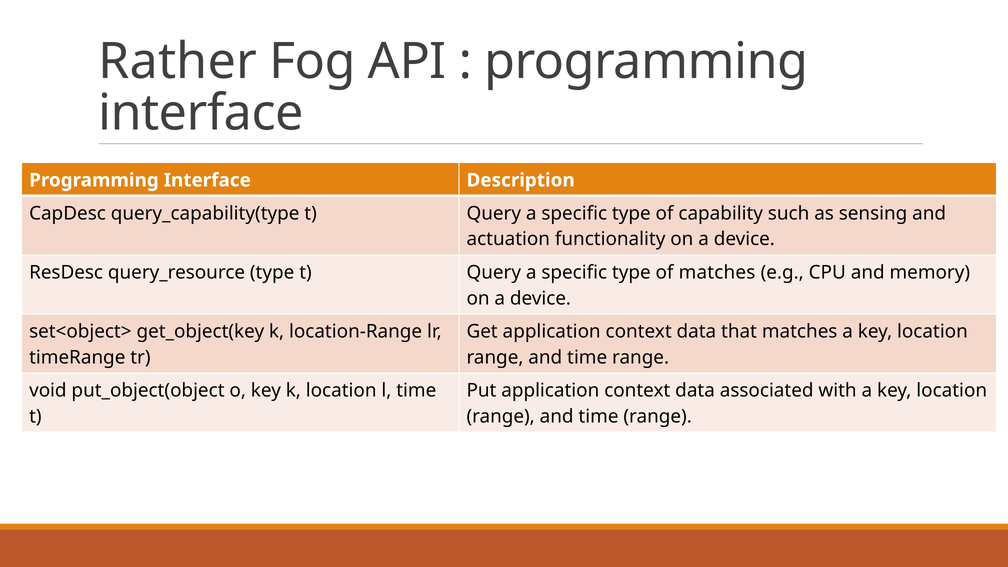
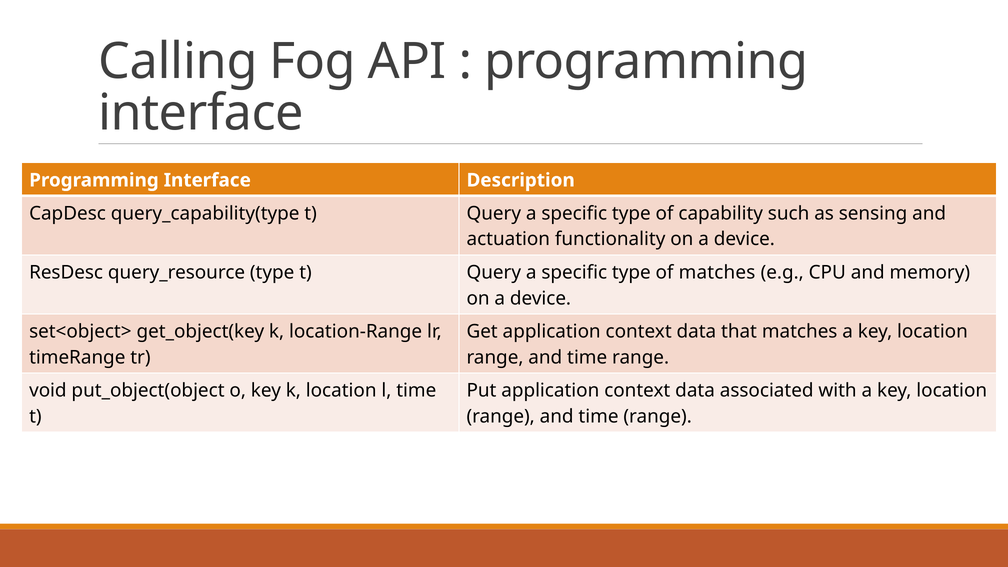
Rather: Rather -> Calling
